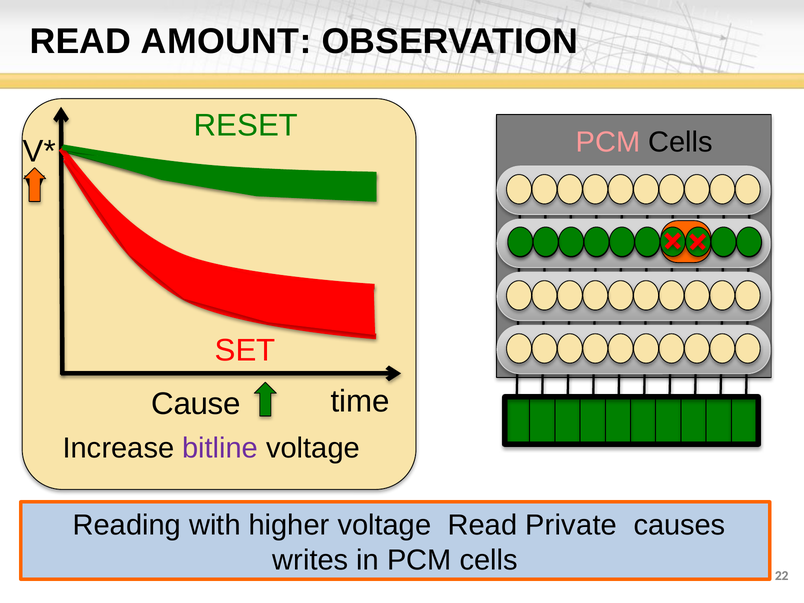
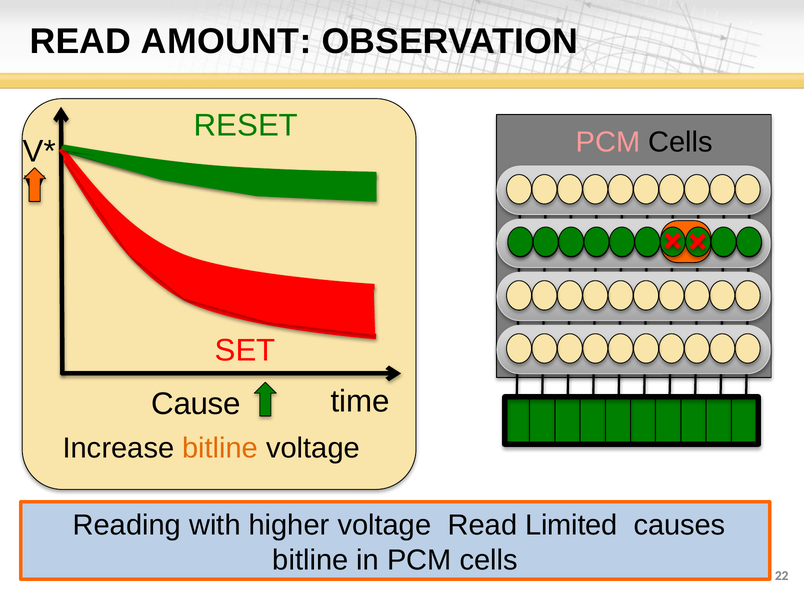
bitline at (220, 448) colour: purple -> orange
Private: Private -> Limited
writes at (310, 560): writes -> bitline
